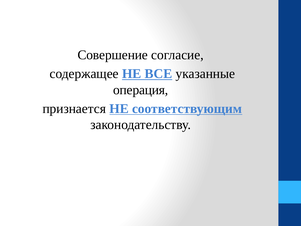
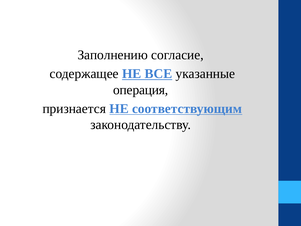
Совершение: Совершение -> Заполнению
